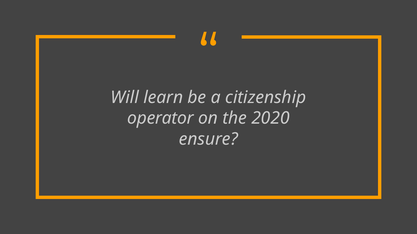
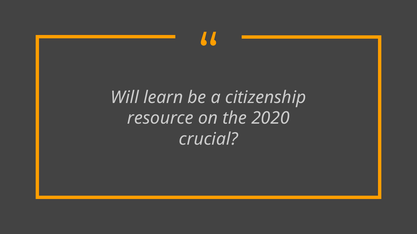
operator: operator -> resource
ensure: ensure -> crucial
